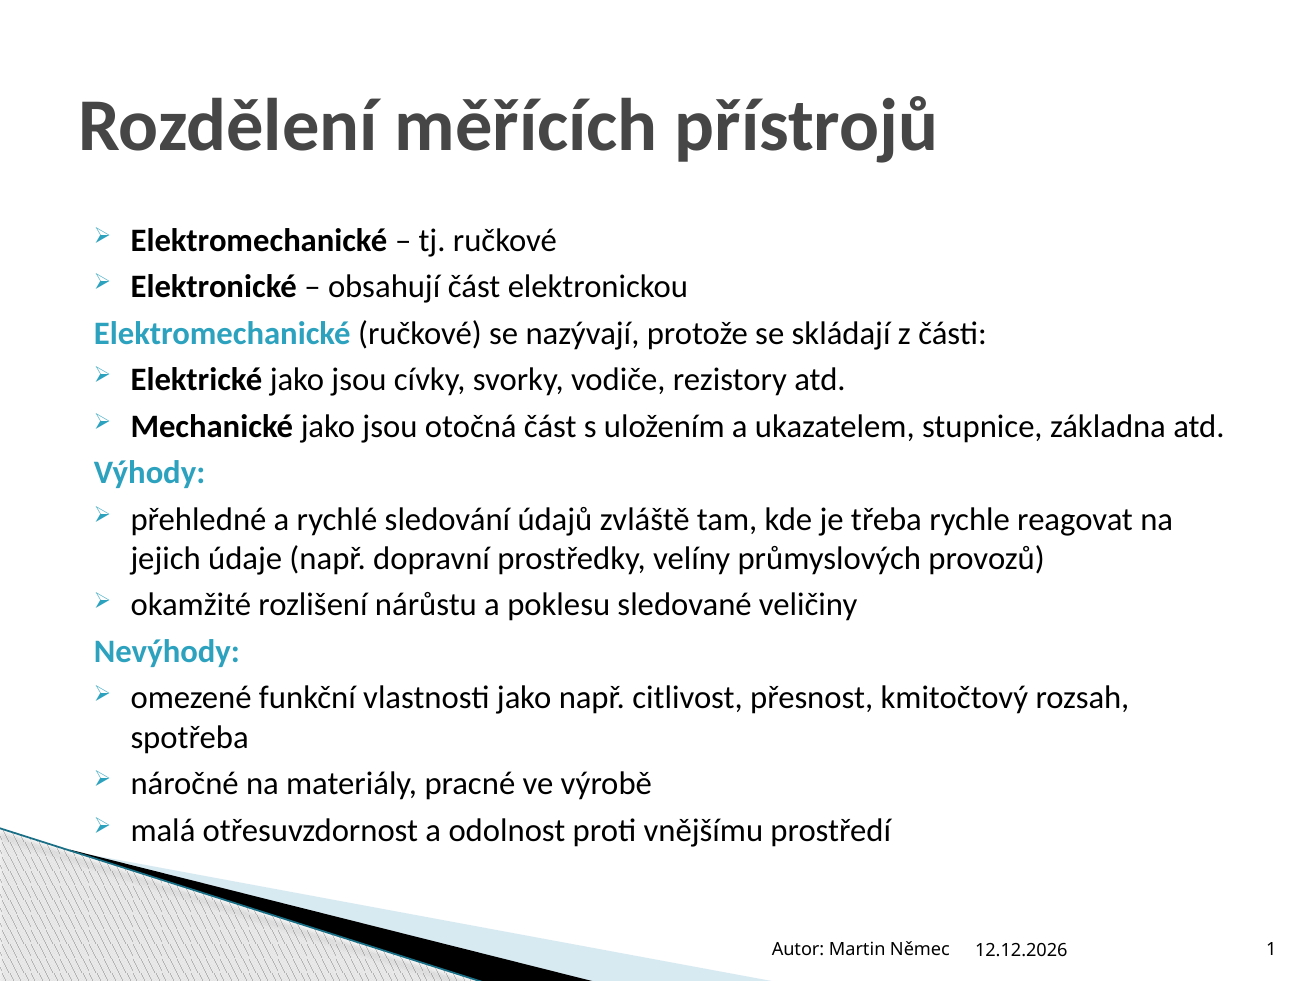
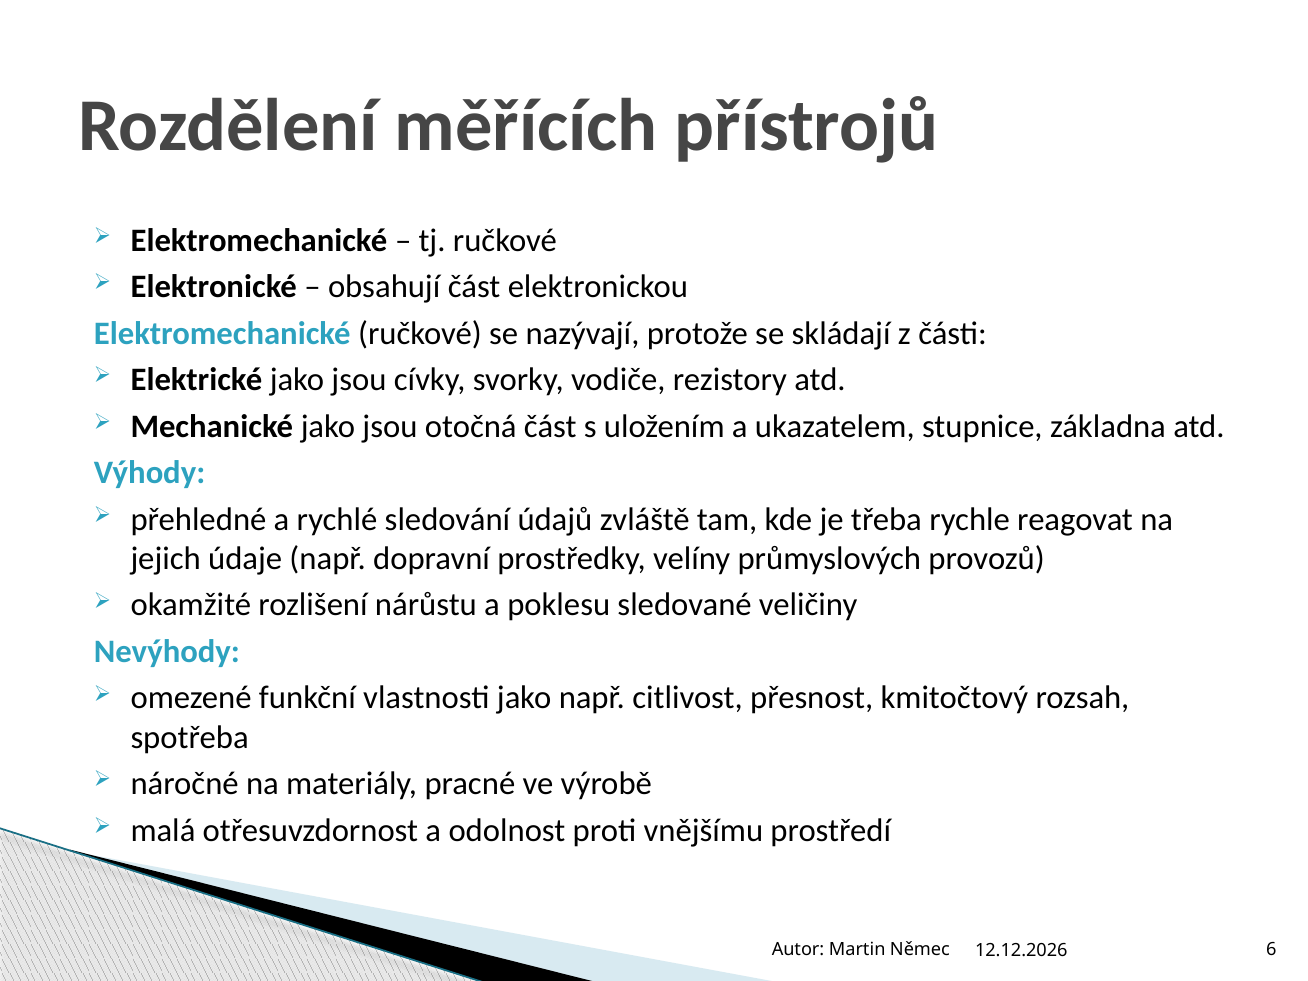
1: 1 -> 6
